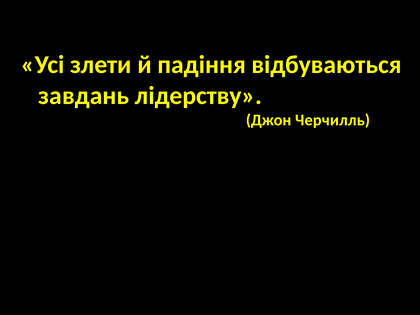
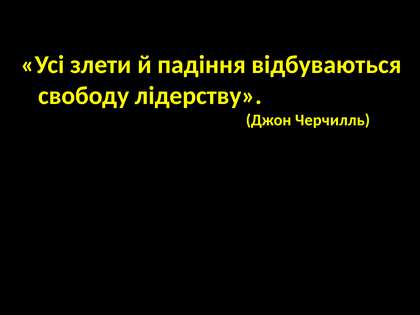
завдань: завдань -> свободу
